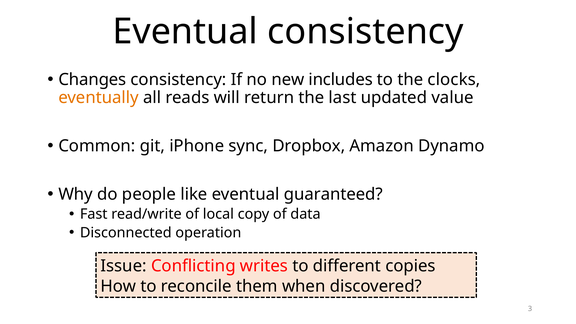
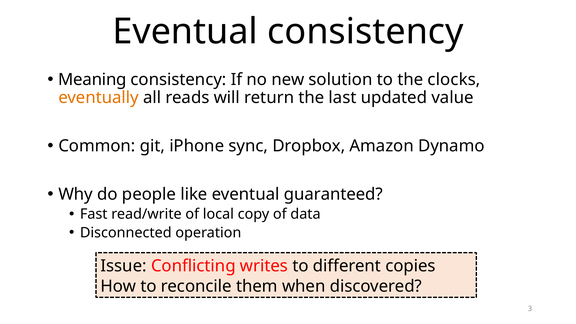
Changes: Changes -> Meaning
includes: includes -> solution
